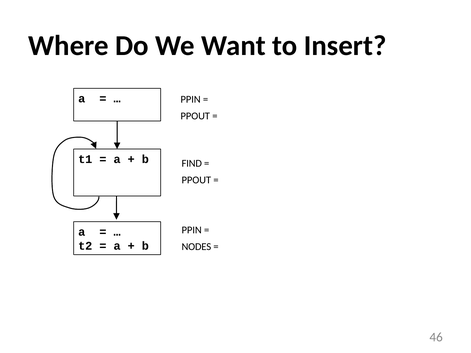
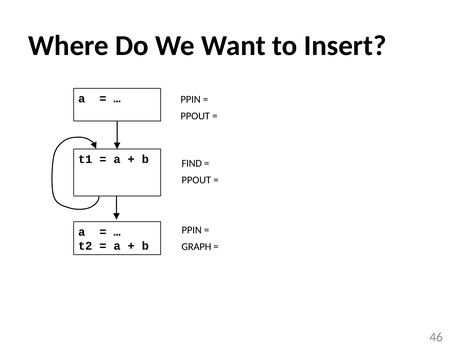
NODES: NODES -> GRAPH
